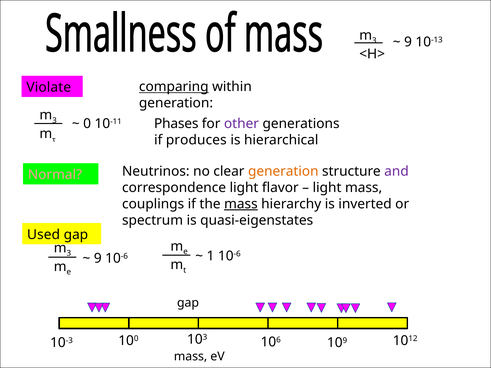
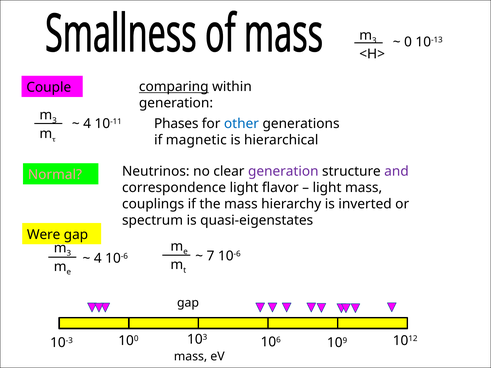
9 at (408, 42): 9 -> 0
Violate: Violate -> Couple
other colour: purple -> blue
0 at (87, 124): 0 -> 4
produces: produces -> magnetic
generation at (283, 171) colour: orange -> purple
mass at (241, 204) underline: present -> none
Used: Used -> Were
1: 1 -> 7
9 at (98, 259): 9 -> 4
